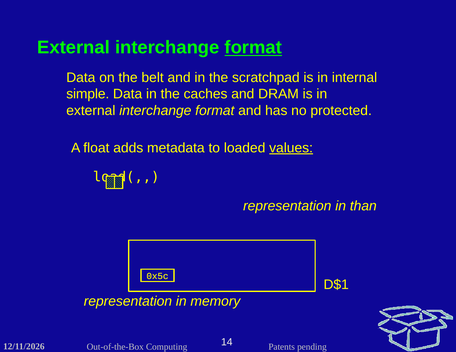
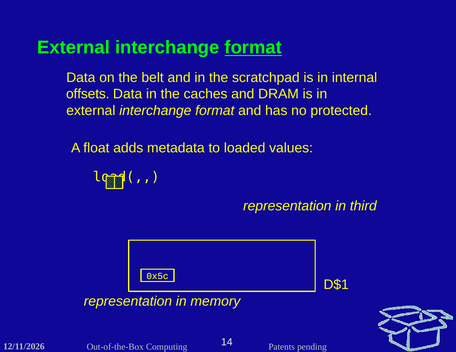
simple: simple -> offsets
values underline: present -> none
than: than -> third
